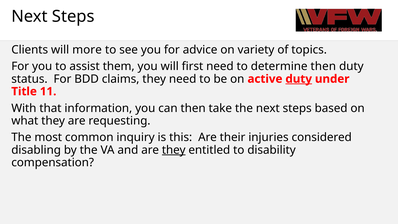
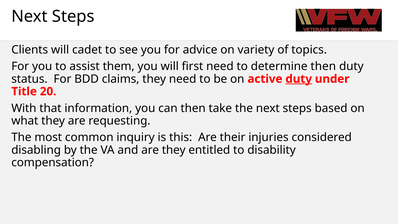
more: more -> cadet
11: 11 -> 20
they at (174, 150) underline: present -> none
